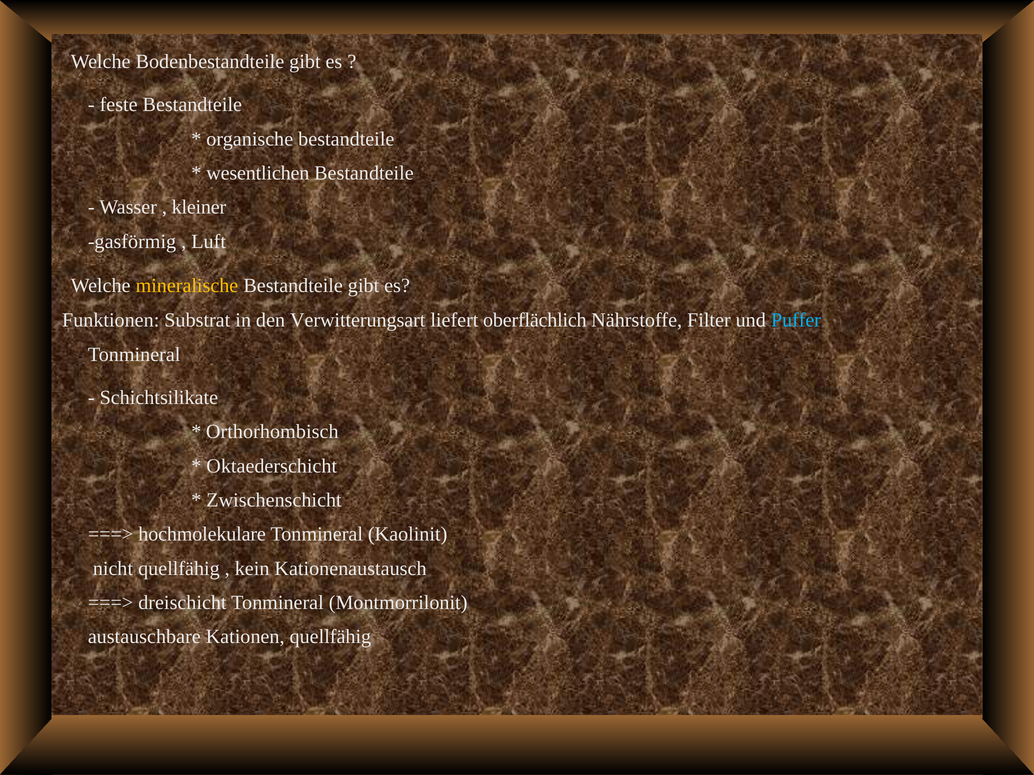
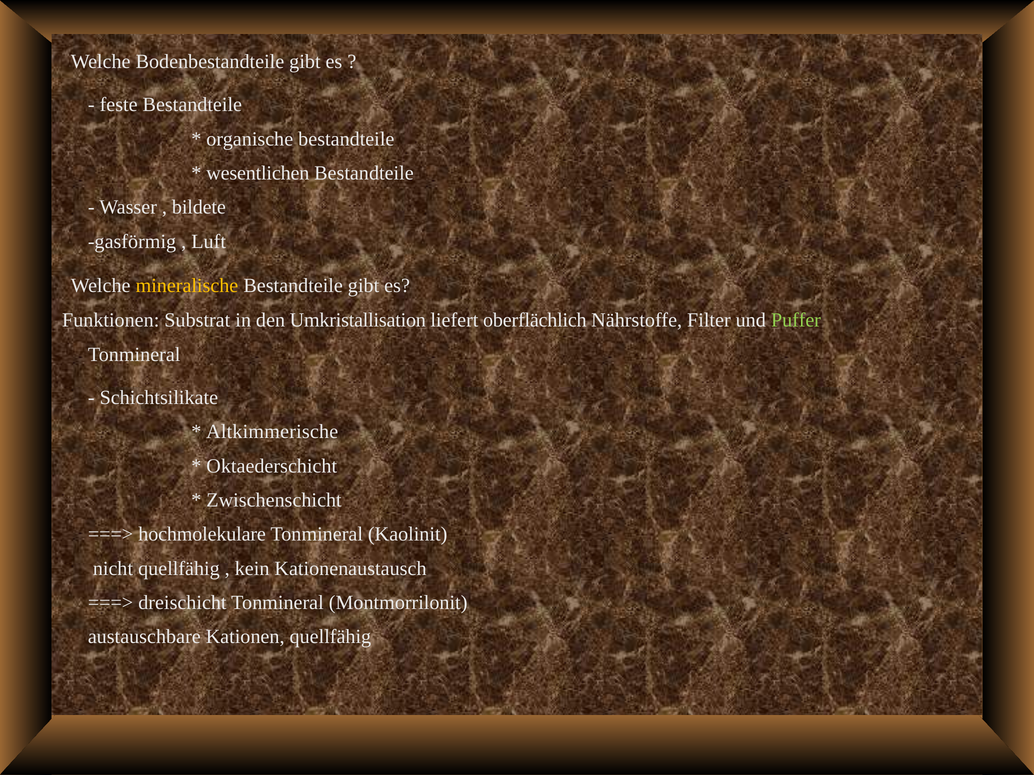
kleiner: kleiner -> bildete
Verwitterungsart: Verwitterungsart -> Umkristallisation
Puffer colour: light blue -> light green
Orthorhombisch: Orthorhombisch -> Altkimmerische
